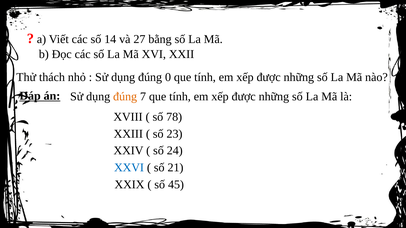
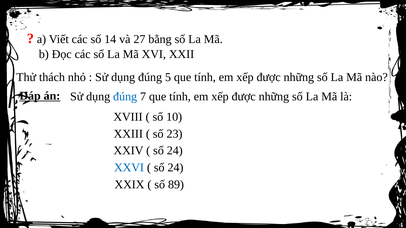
0: 0 -> 5
đúng at (125, 97) colour: orange -> blue
78: 78 -> 10
21 at (176, 168): 21 -> 24
45: 45 -> 89
